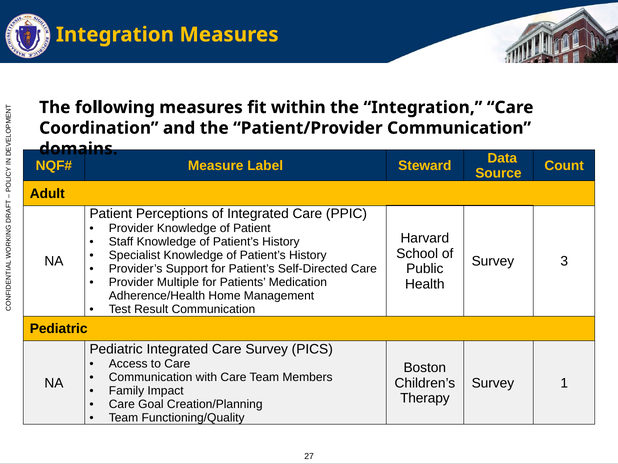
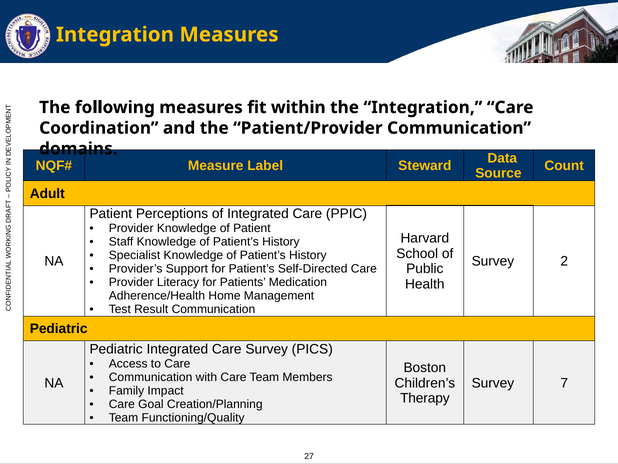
3: 3 -> 2
Multiple: Multiple -> Literacy
1: 1 -> 7
